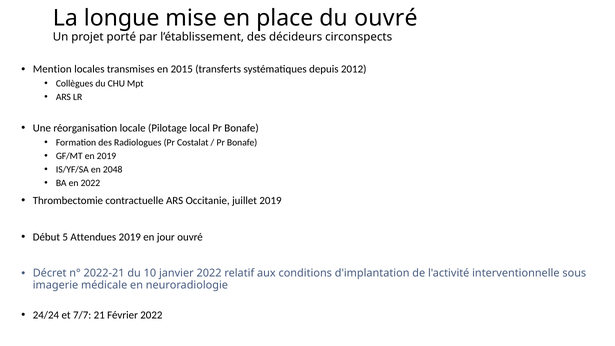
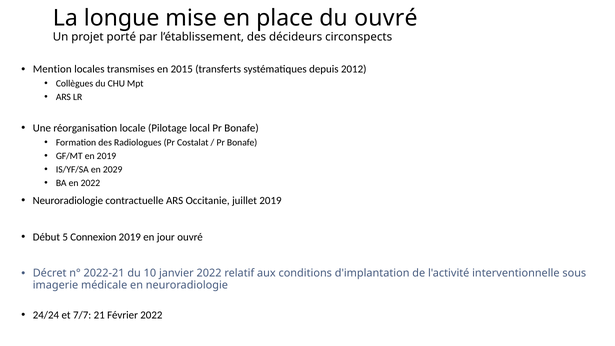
2048: 2048 -> 2029
Thrombectomie at (68, 201): Thrombectomie -> Neuroradiologie
Attendues: Attendues -> Connexion
